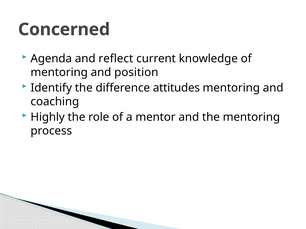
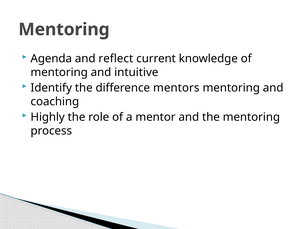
Concerned at (64, 30): Concerned -> Mentoring
position: position -> intuitive
attitudes: attitudes -> mentors
